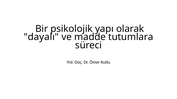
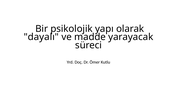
tutumlara: tutumlara -> yarayacak
